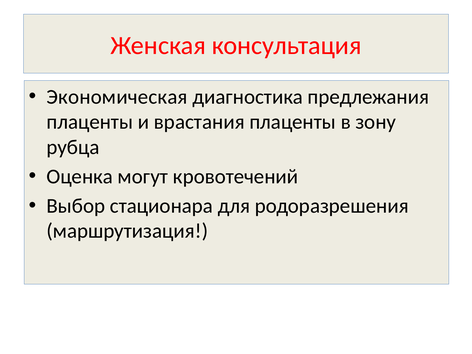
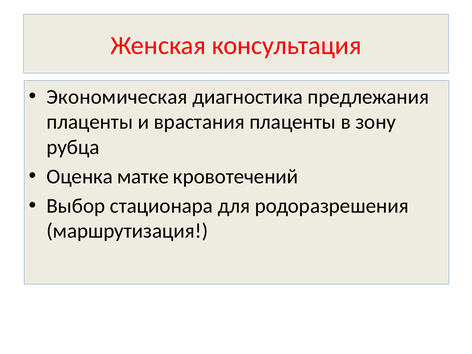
могут: могут -> матке
